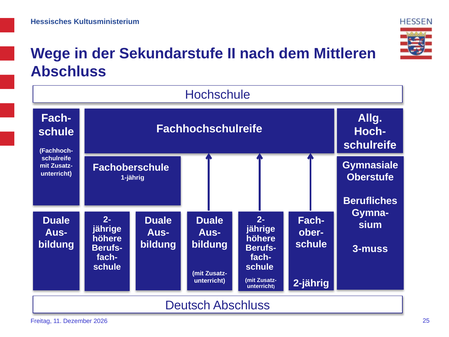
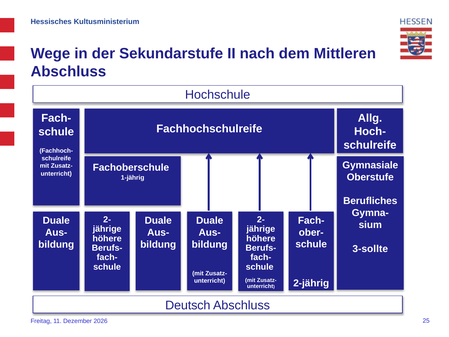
3-muss: 3-muss -> 3-sollte
